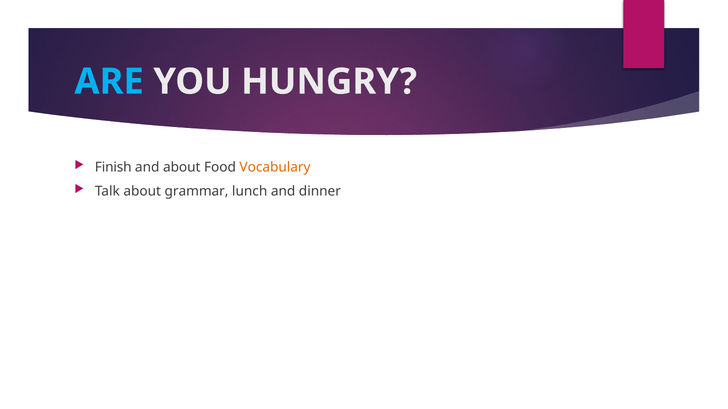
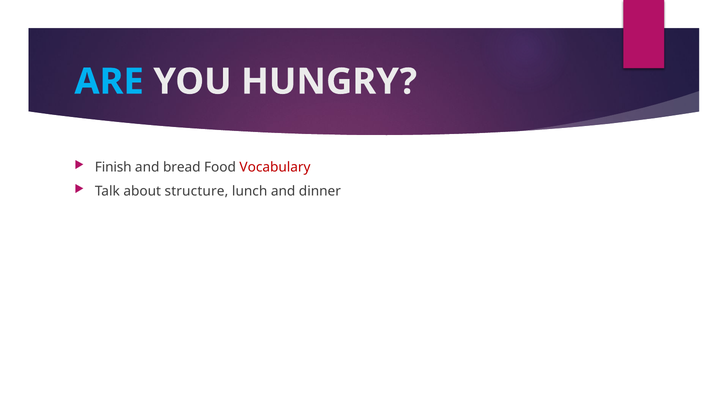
and about: about -> bread
Vocabulary colour: orange -> red
grammar: grammar -> structure
